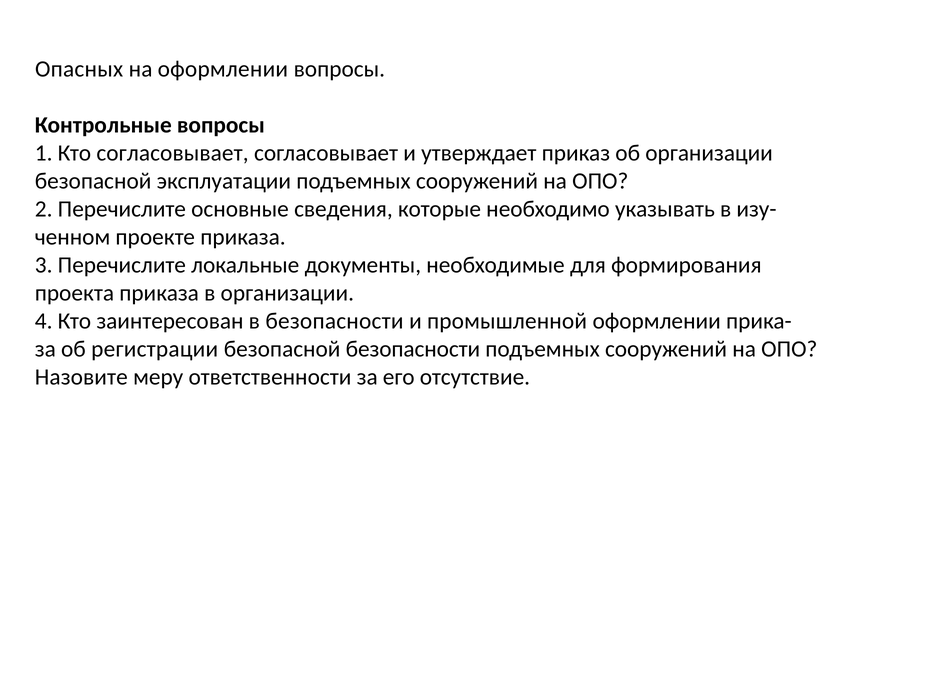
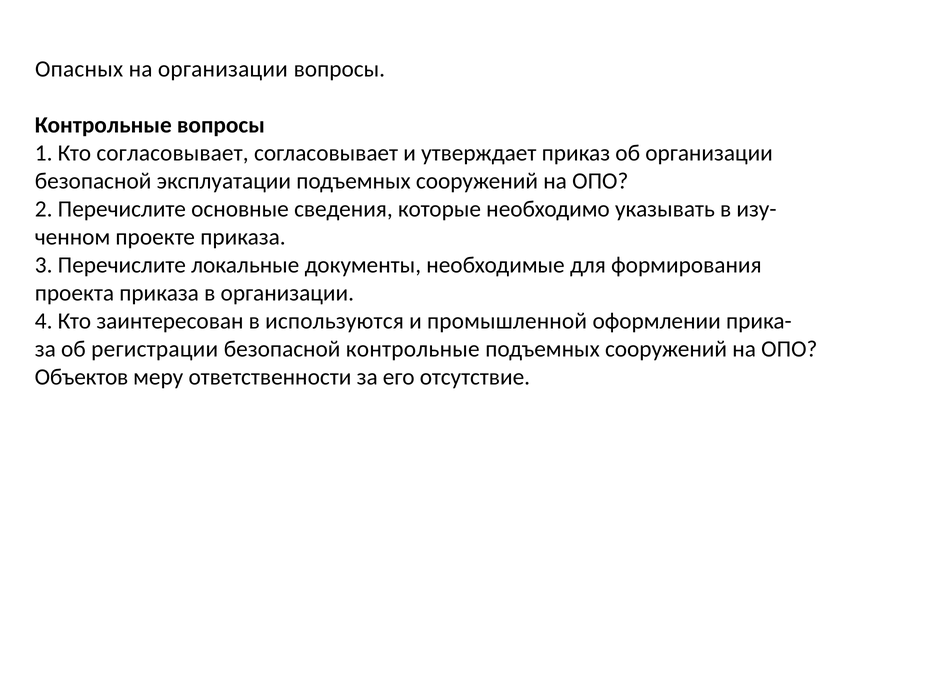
на оформлении: оформлении -> организации
в безопасности: безопасности -> используются
безопасной безопасности: безопасности -> контрольные
Назовите: Назовите -> Объектов
